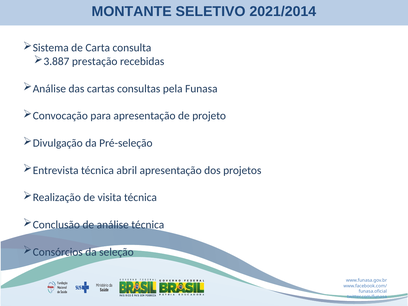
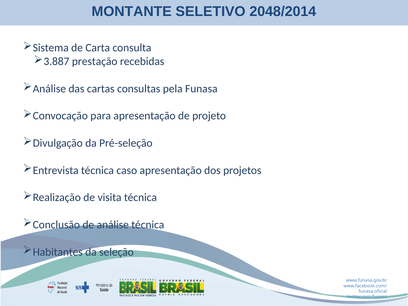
2021/2014: 2021/2014 -> 2048/2014
abril: abril -> caso
Consórcios: Consórcios -> Habitantes
